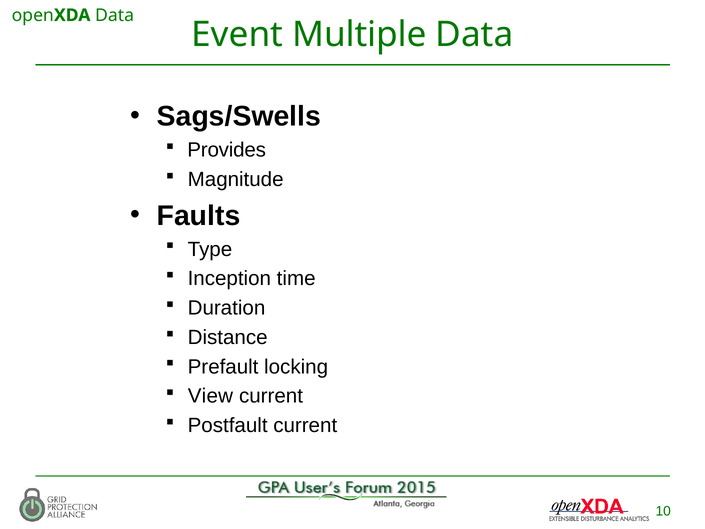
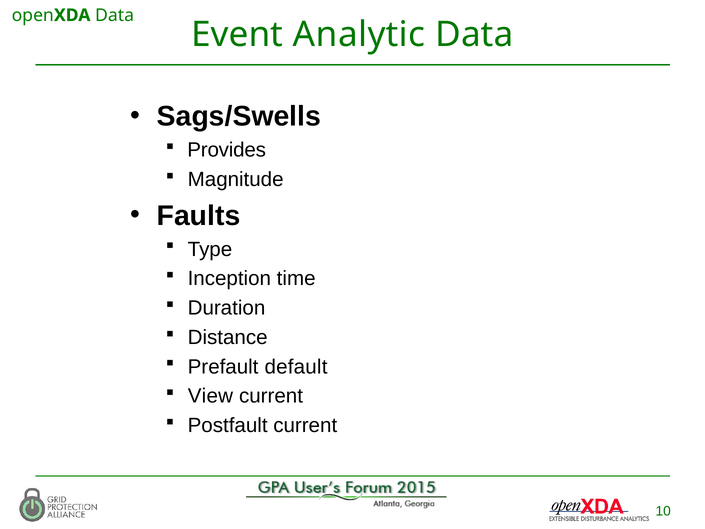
Multiple: Multiple -> Analytic
locking: locking -> default
